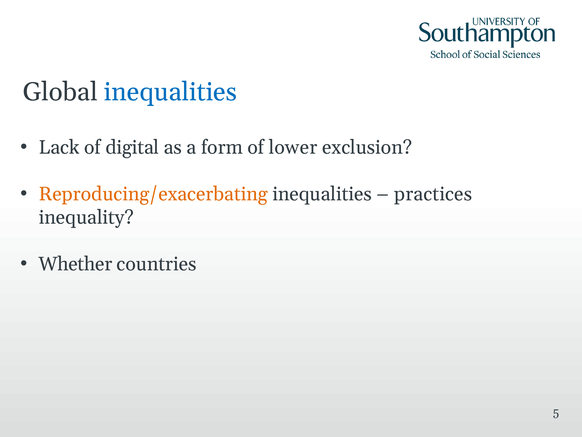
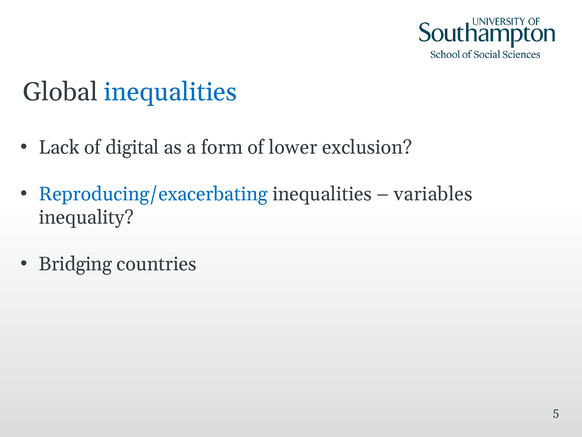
Reproducing/exacerbating colour: orange -> blue
practices: practices -> variables
Whether: Whether -> Bridging
